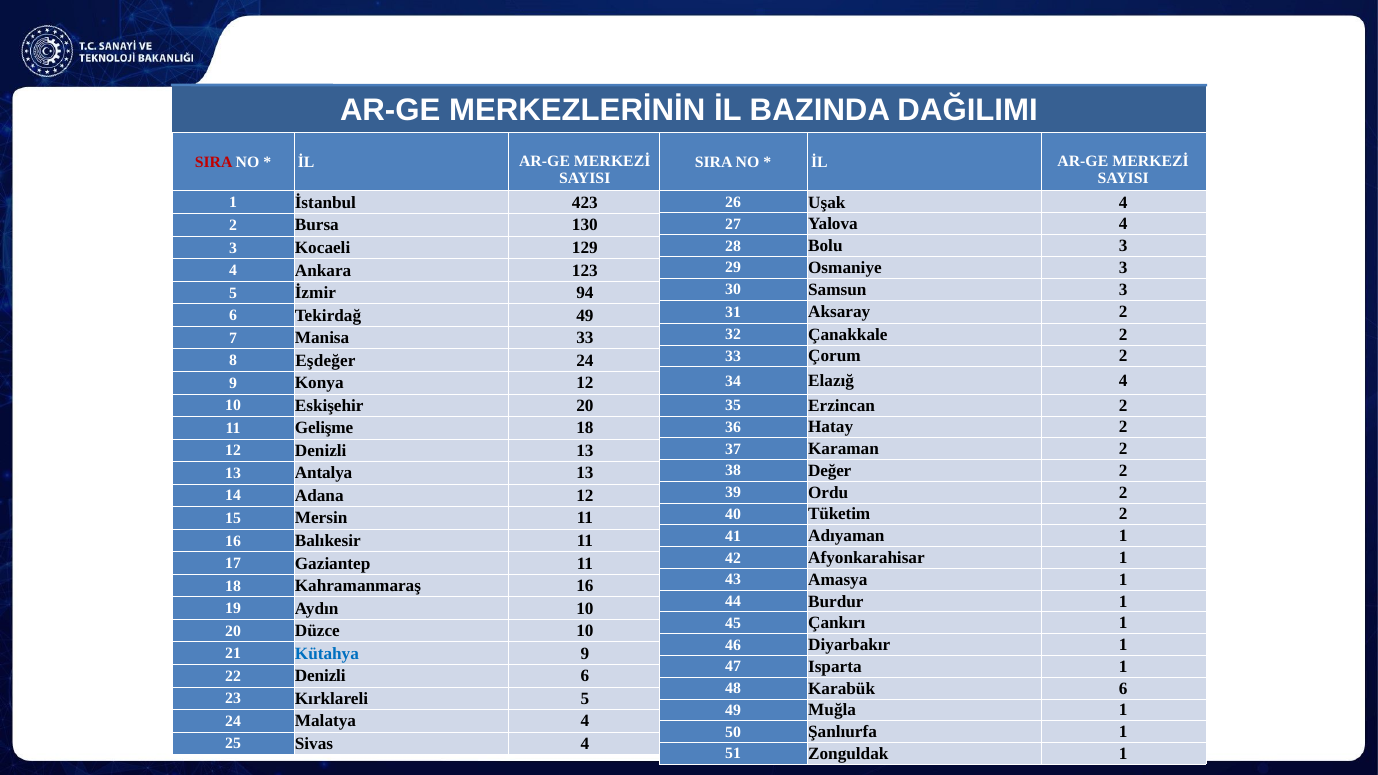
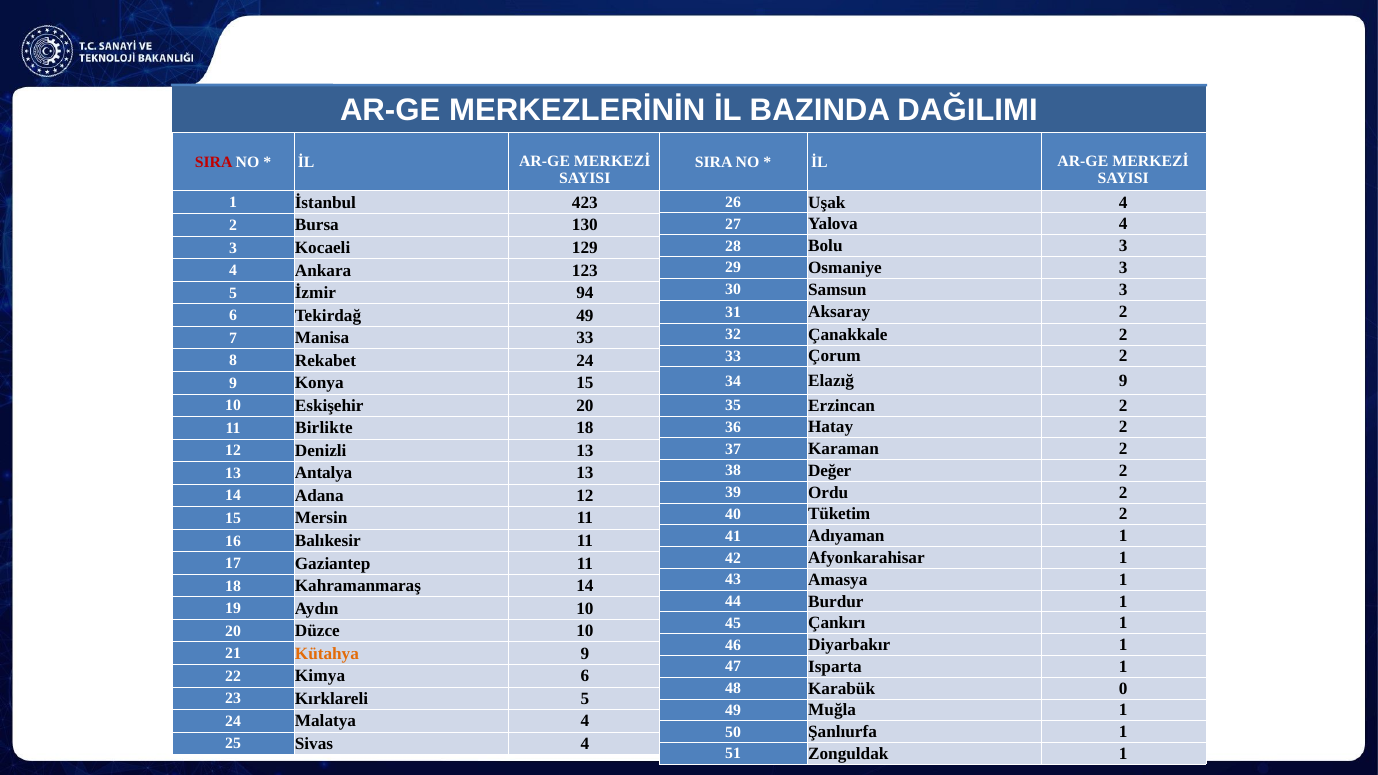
Eşdeğer: Eşdeğer -> Rekabet
Elazığ 4: 4 -> 9
Konya 12: 12 -> 15
Gelişme: Gelişme -> Birlikte
Kahramanmaraş 16: 16 -> 14
Kütahya colour: blue -> orange
22 Denizli: Denizli -> Kimya
Karabük 6: 6 -> 0
